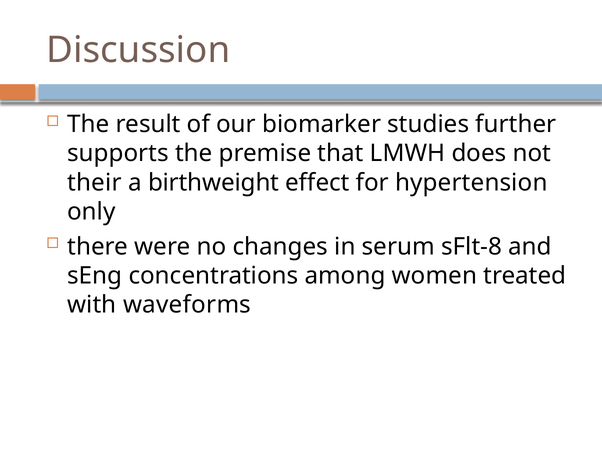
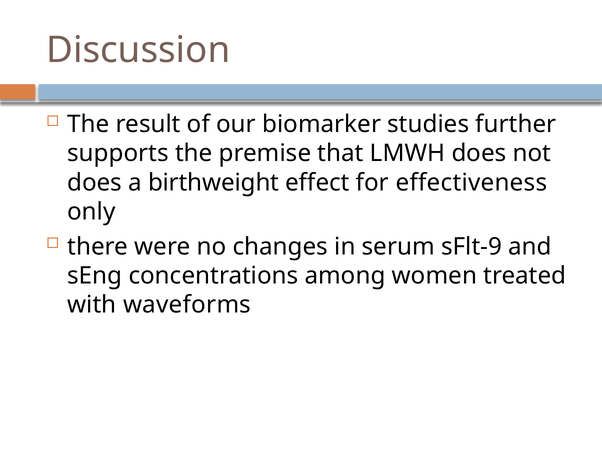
their at (95, 183): their -> does
hypertension: hypertension -> effectiveness
sFlt-8: sFlt-8 -> sFlt-9
